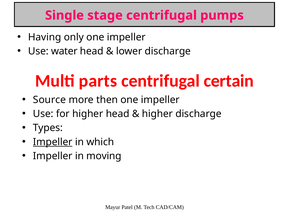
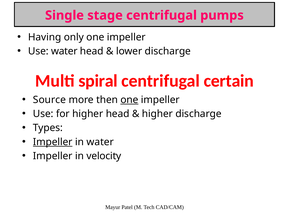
parts: parts -> spiral
one at (129, 100) underline: none -> present
in which: which -> water
moving: moving -> velocity
